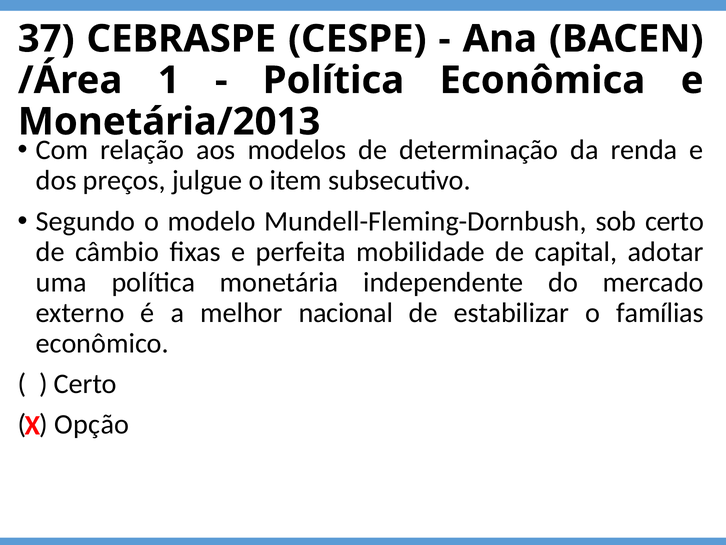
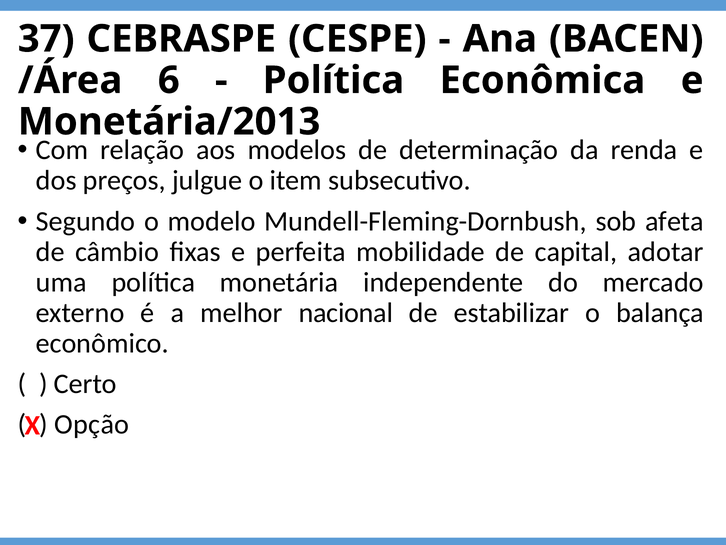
1: 1 -> 6
sob certo: certo -> afeta
famílias: famílias -> balança
